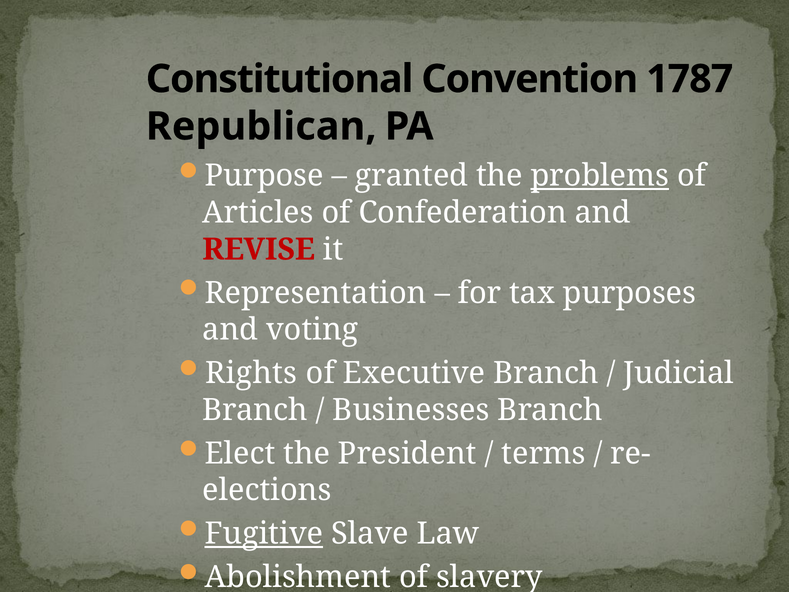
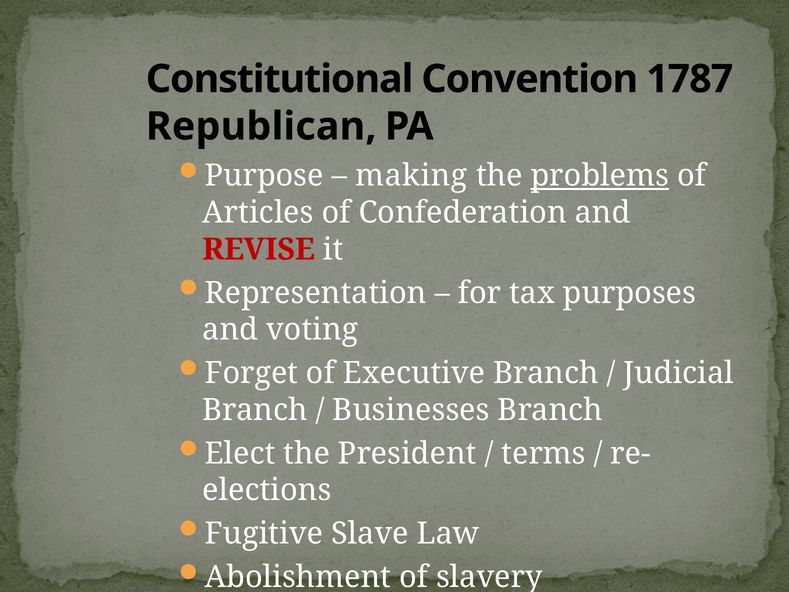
granted: granted -> making
Rights: Rights -> Forget
Fugitive underline: present -> none
